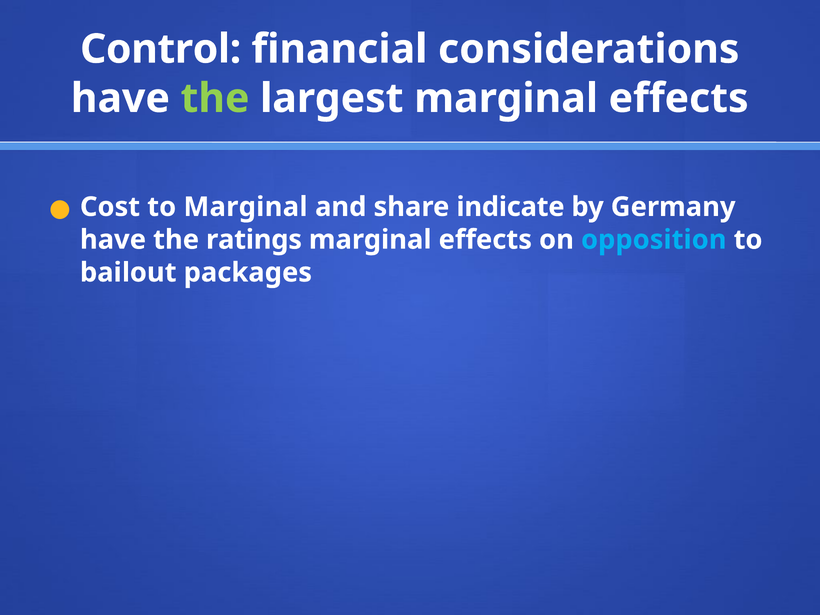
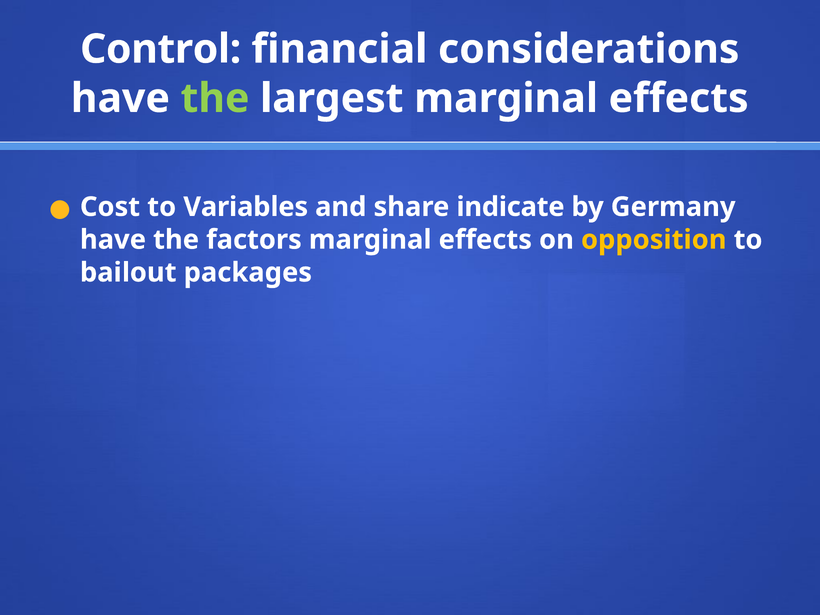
to Marginal: Marginal -> Variables
ratings: ratings -> factors
opposition colour: light blue -> yellow
